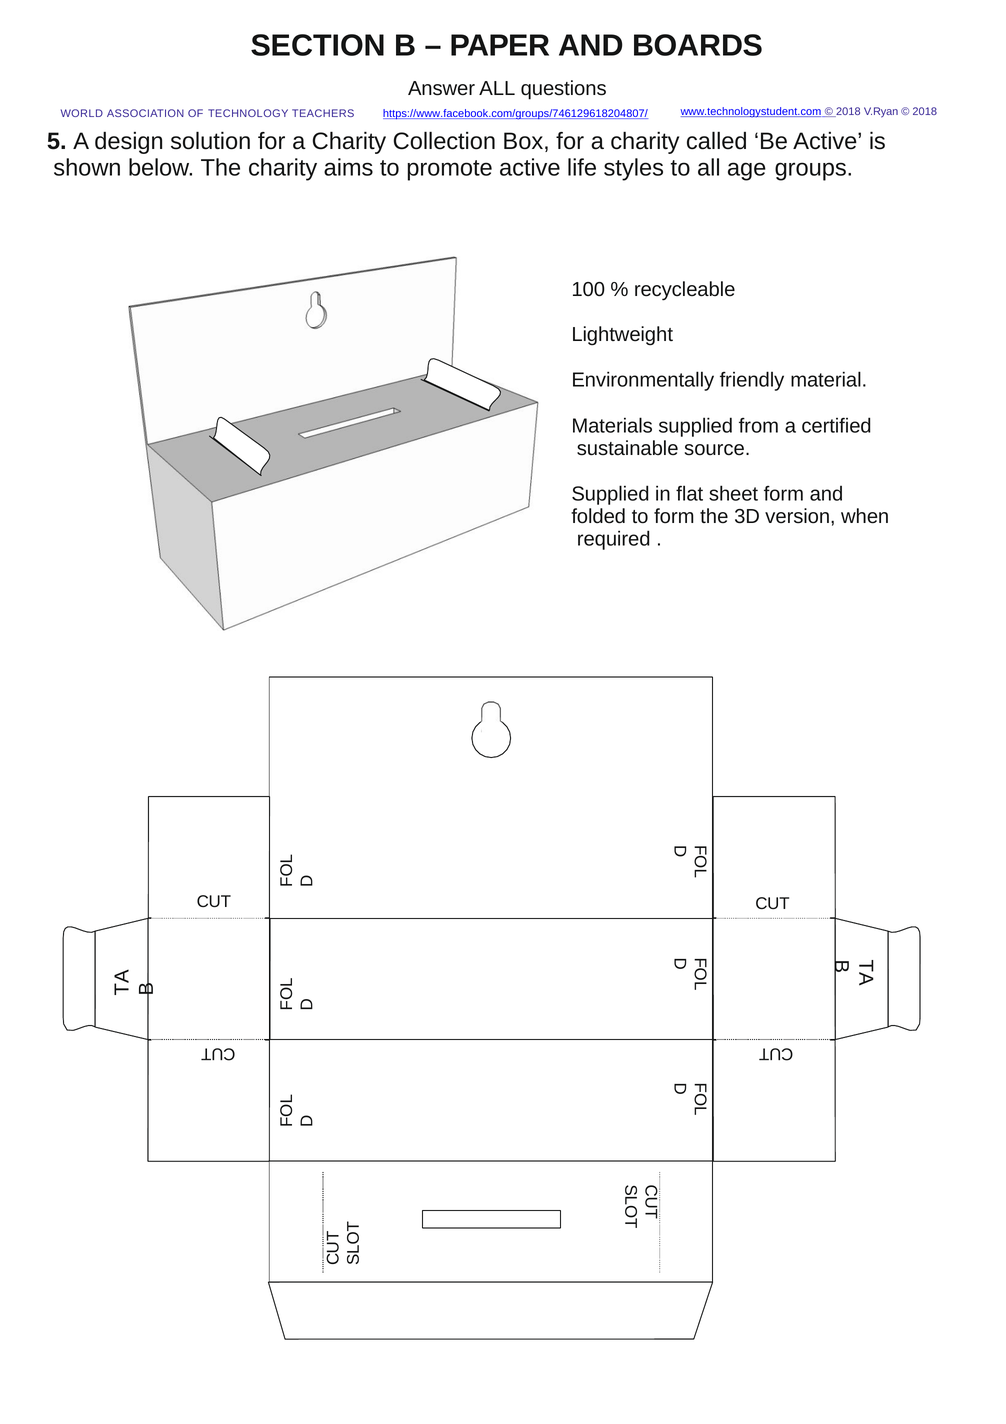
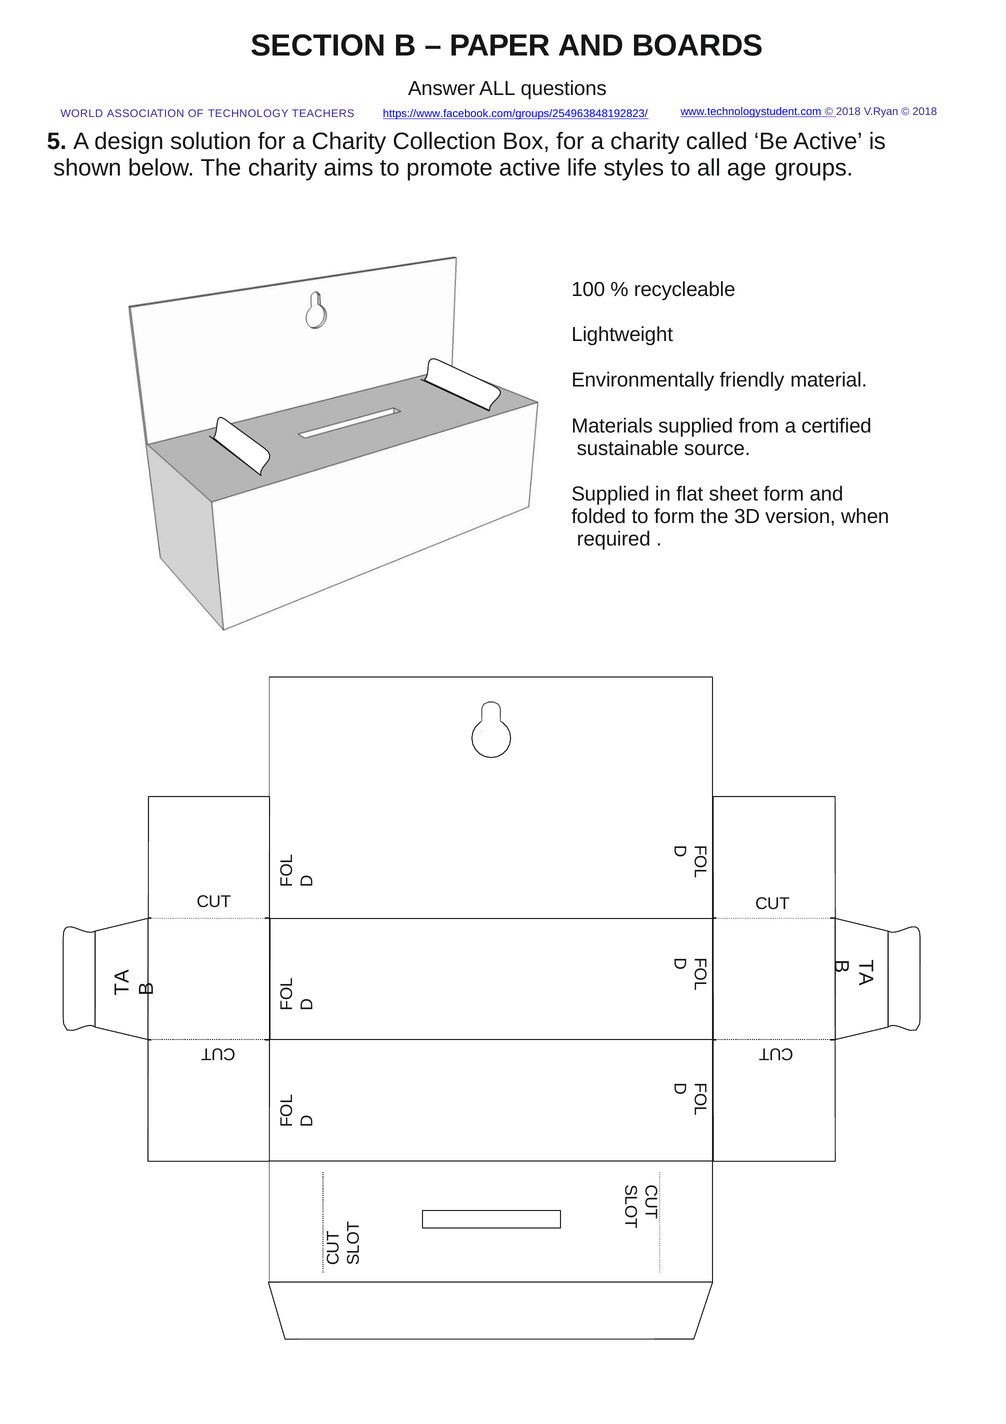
https://www.facebook.com/groups/746129618204807/: https://www.facebook.com/groups/746129618204807/ -> https://www.facebook.com/groups/254963848192823/
